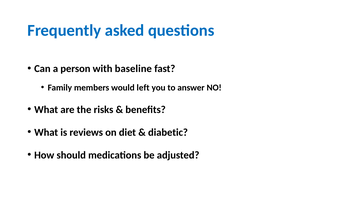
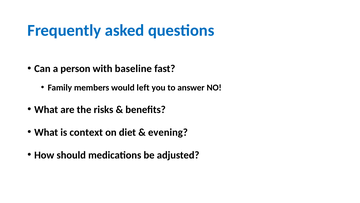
reviews: reviews -> context
diabetic: diabetic -> evening
